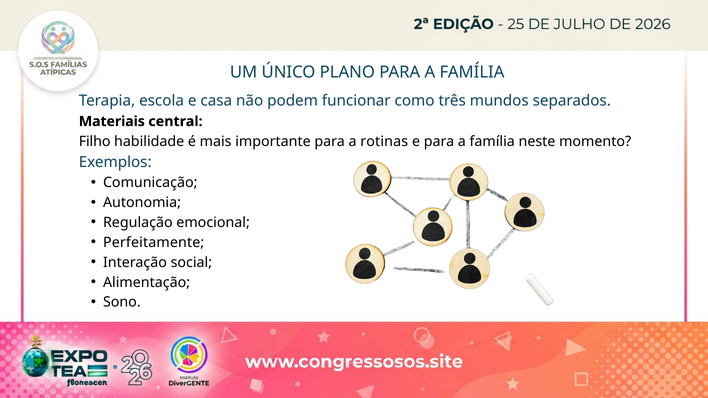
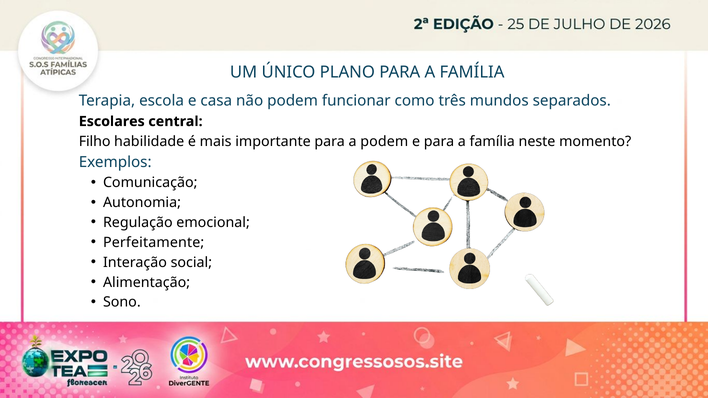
Materiais: Materiais -> Escolares
a rotinas: rotinas -> podem
